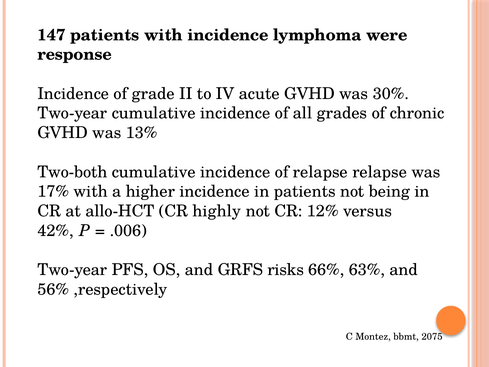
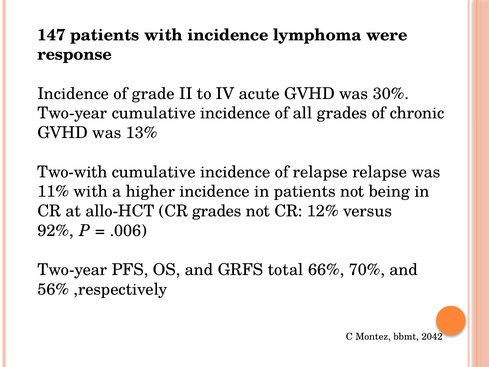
Two-both: Two-both -> Two-with
17%: 17% -> 11%
CR highly: highly -> grades
42%: 42% -> 92%
risks: risks -> total
63%: 63% -> 70%
2075: 2075 -> 2042
